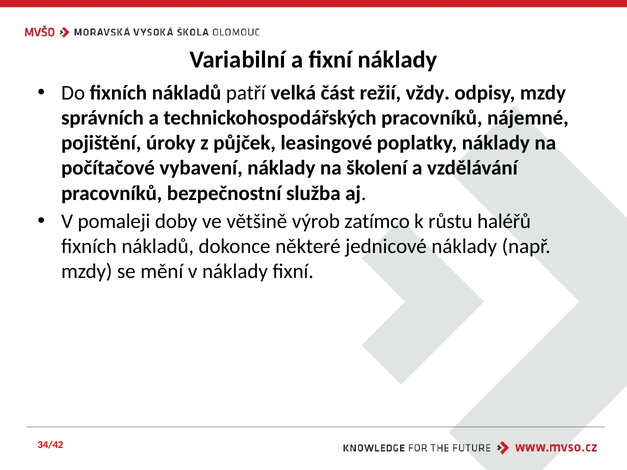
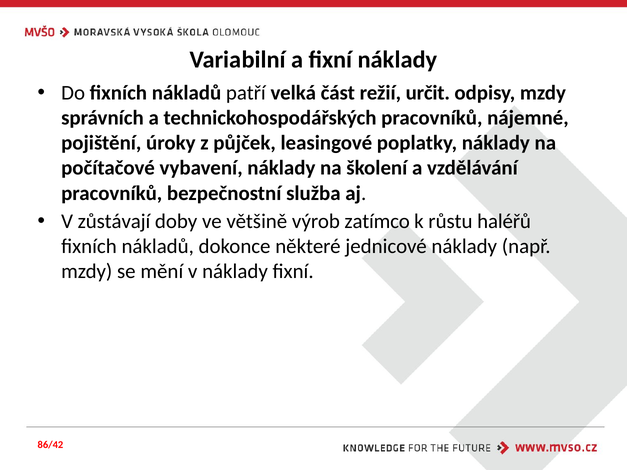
vždy: vždy -> určit
pomaleji: pomaleji -> zůstávají
34/42: 34/42 -> 86/42
